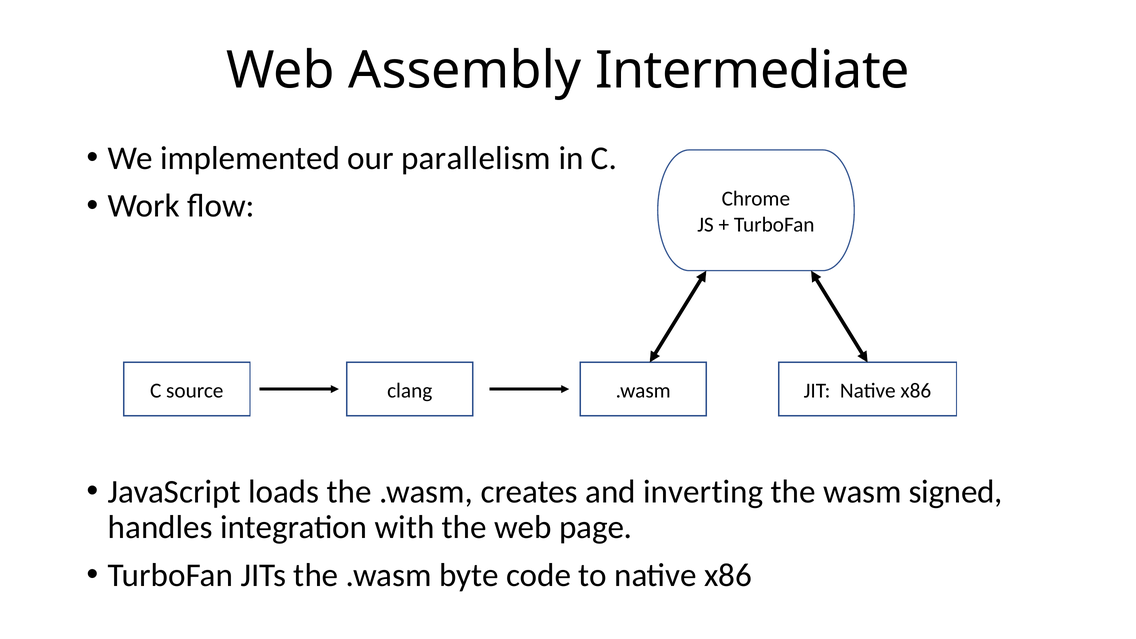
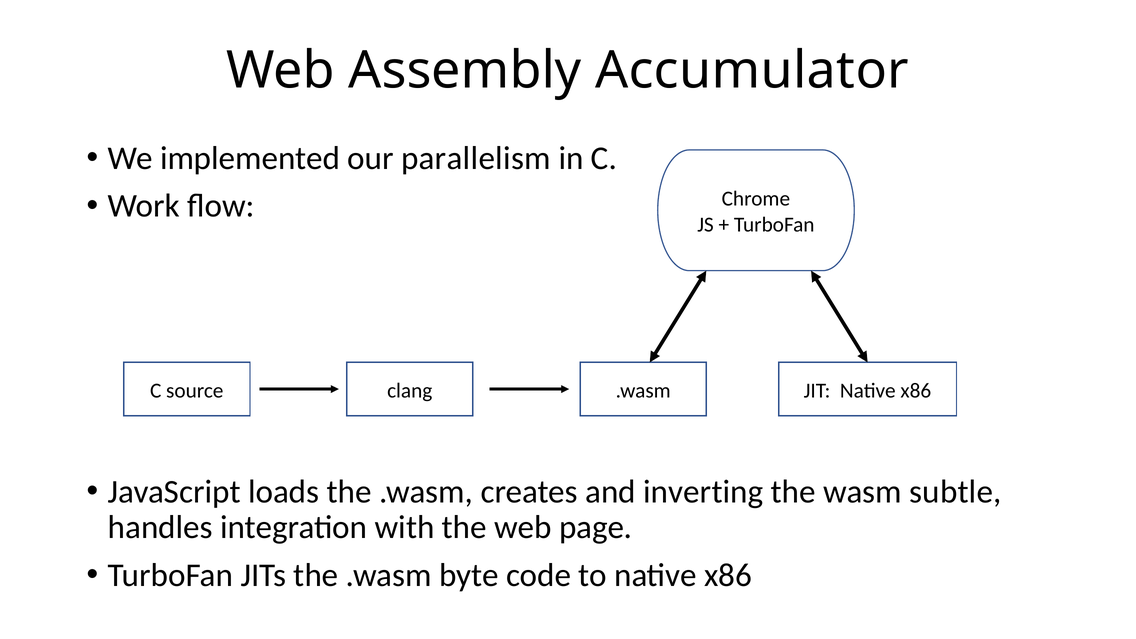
Intermediate: Intermediate -> Accumulator
signed: signed -> subtle
